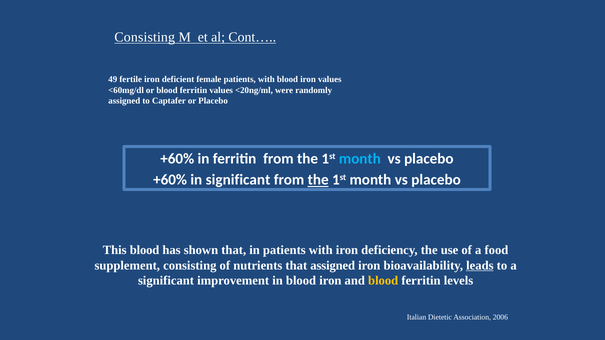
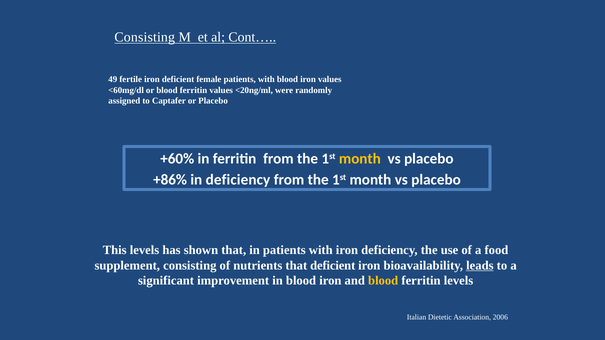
month at (360, 159) colour: light blue -> yellow
+60% at (170, 180): +60% -> +86%
in significant: significant -> deficiency
the at (318, 180) underline: present -> none
This blood: blood -> levels
that assigned: assigned -> deficient
